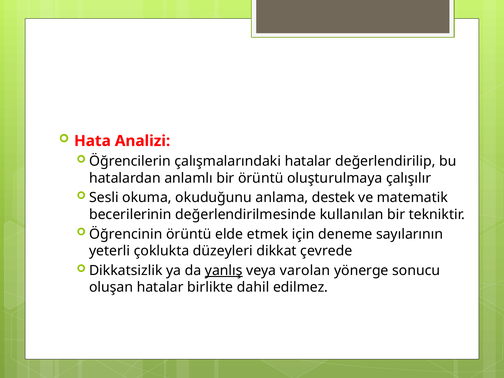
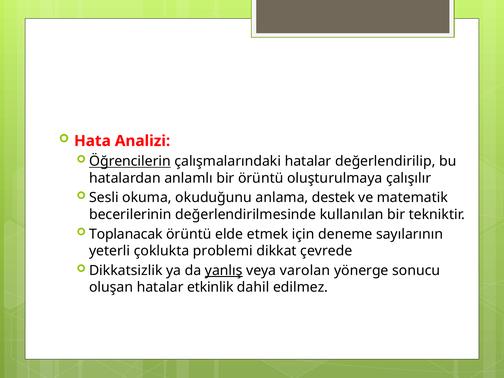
Öğrencilerin underline: none -> present
Öğrencinin: Öğrencinin -> Toplanacak
düzeyleri: düzeyleri -> problemi
birlikte: birlikte -> etkinlik
